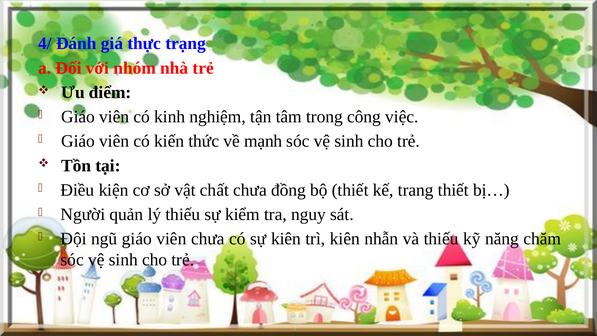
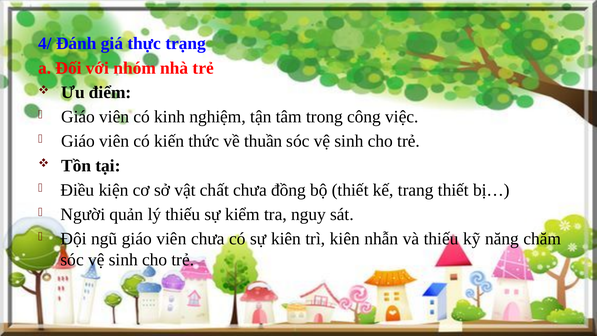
mạnh: mạnh -> thuần
